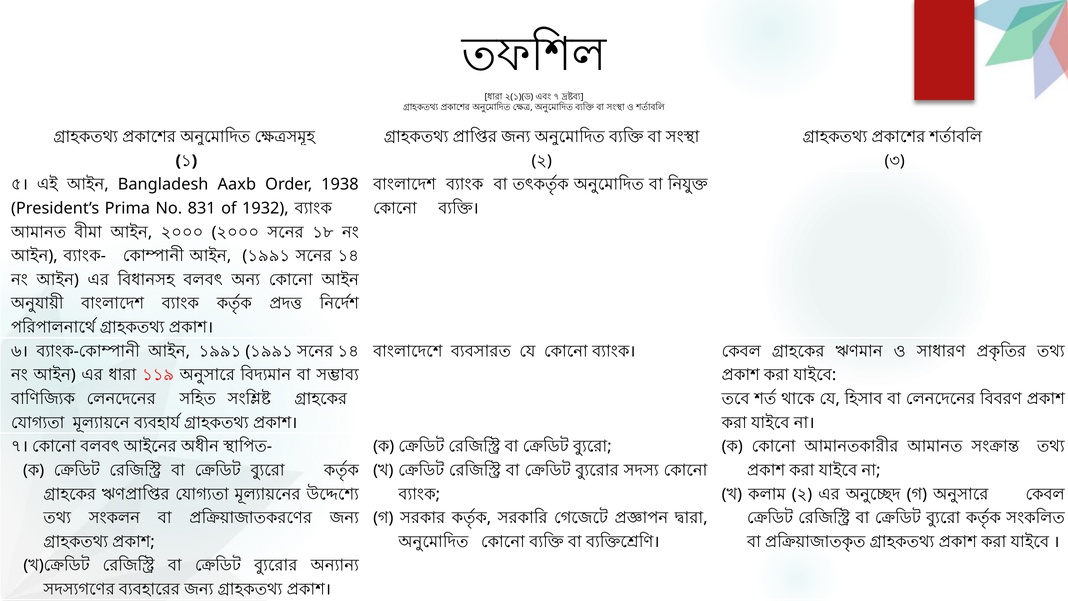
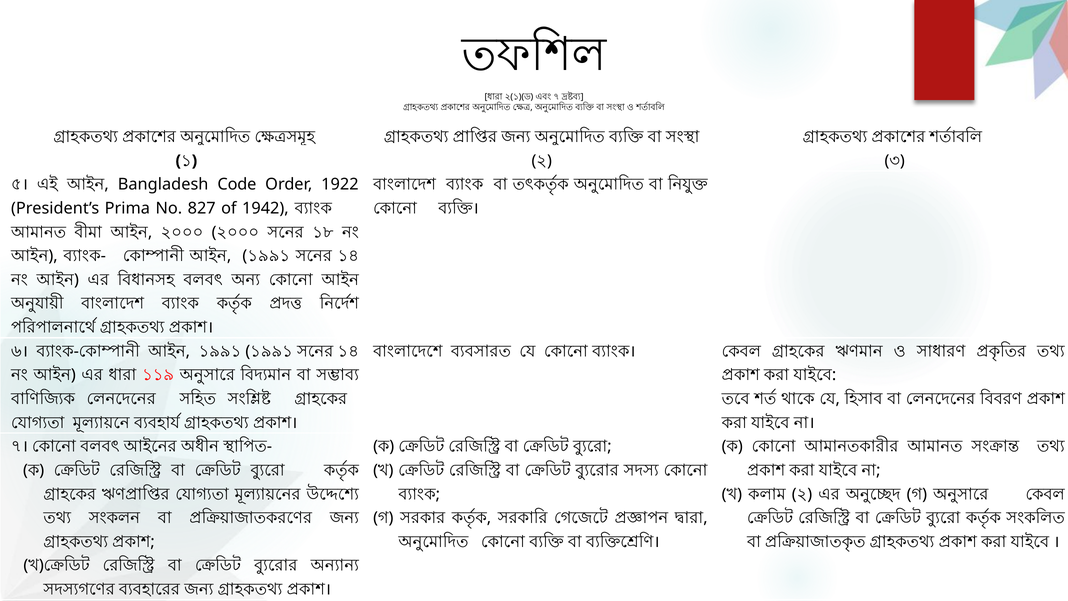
Aaxb: Aaxb -> Code
1938: 1938 -> 1922
831: 831 -> 827
1932: 1932 -> 1942
